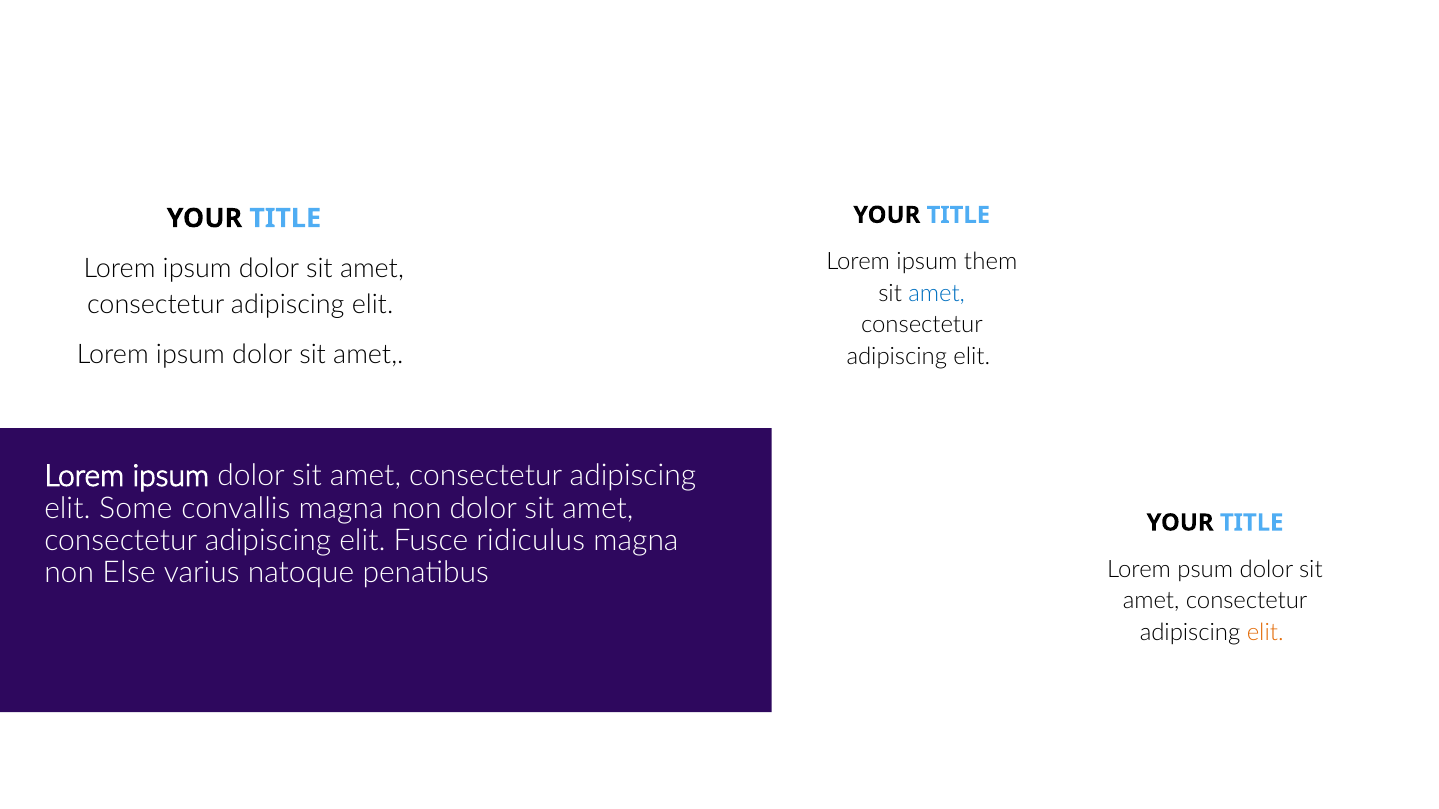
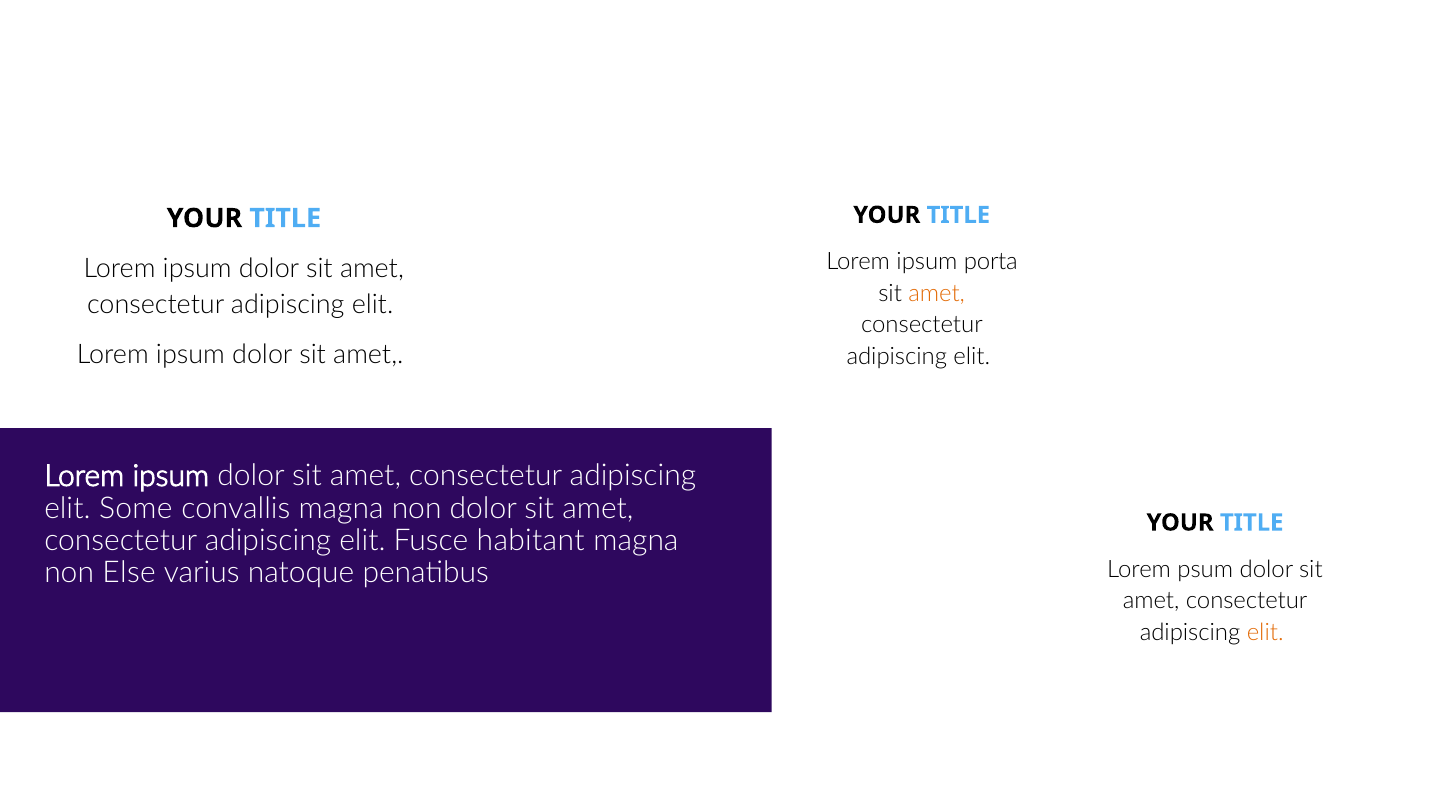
them: them -> porta
amet at (937, 293) colour: blue -> orange
ridiculus: ridiculus -> habitant
